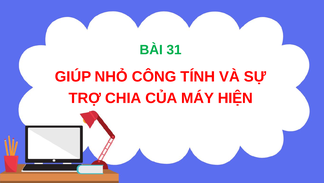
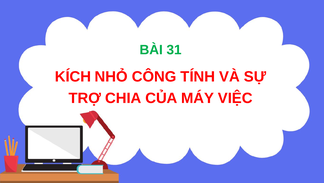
GIÚP: GIÚP -> KÍCH
HIỆN: HIỆN -> VIỆC
